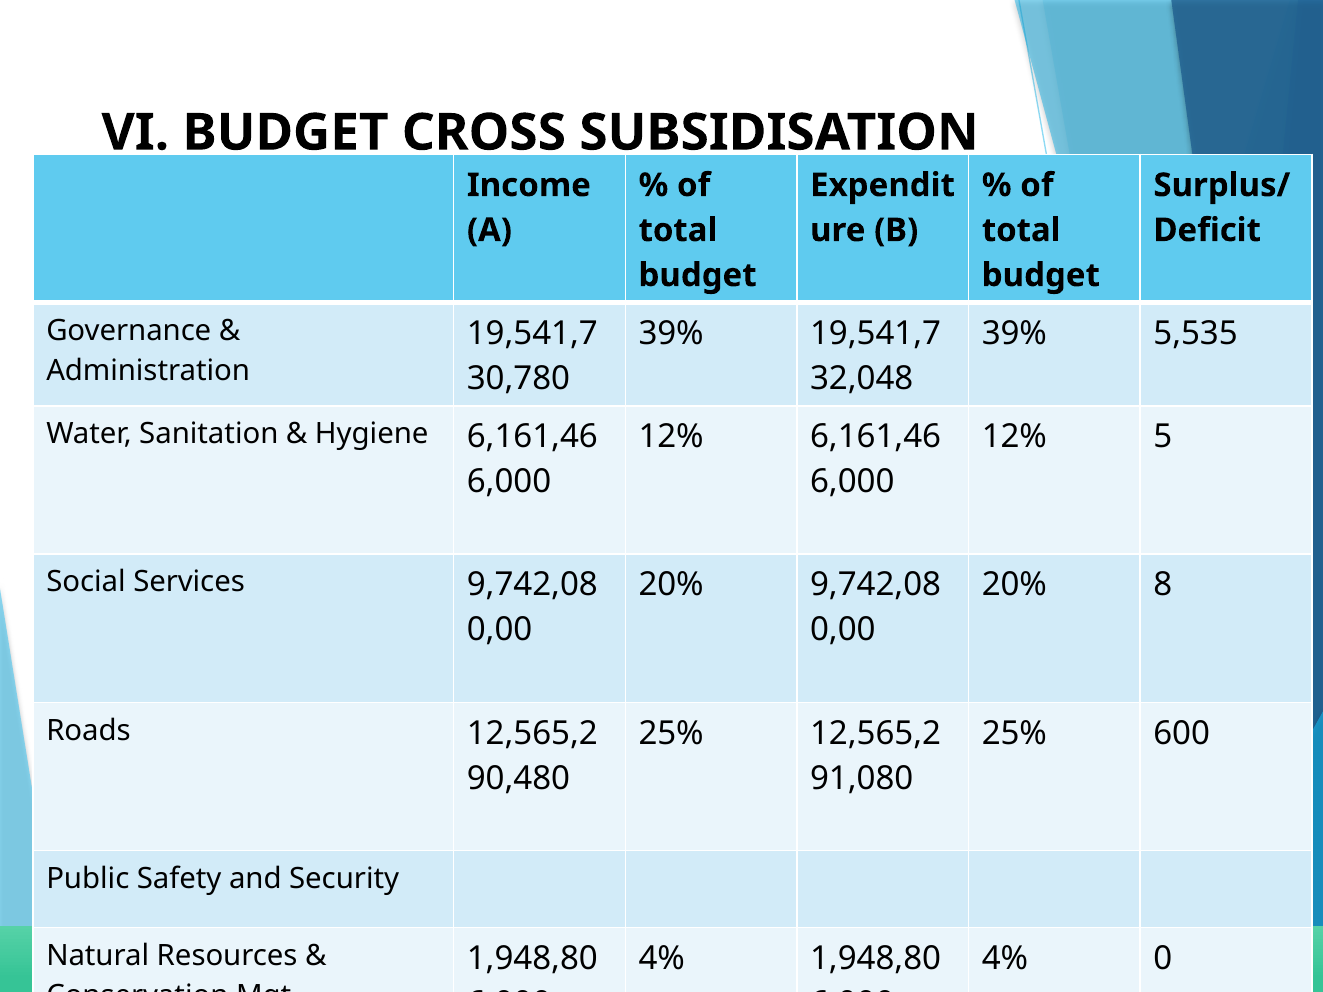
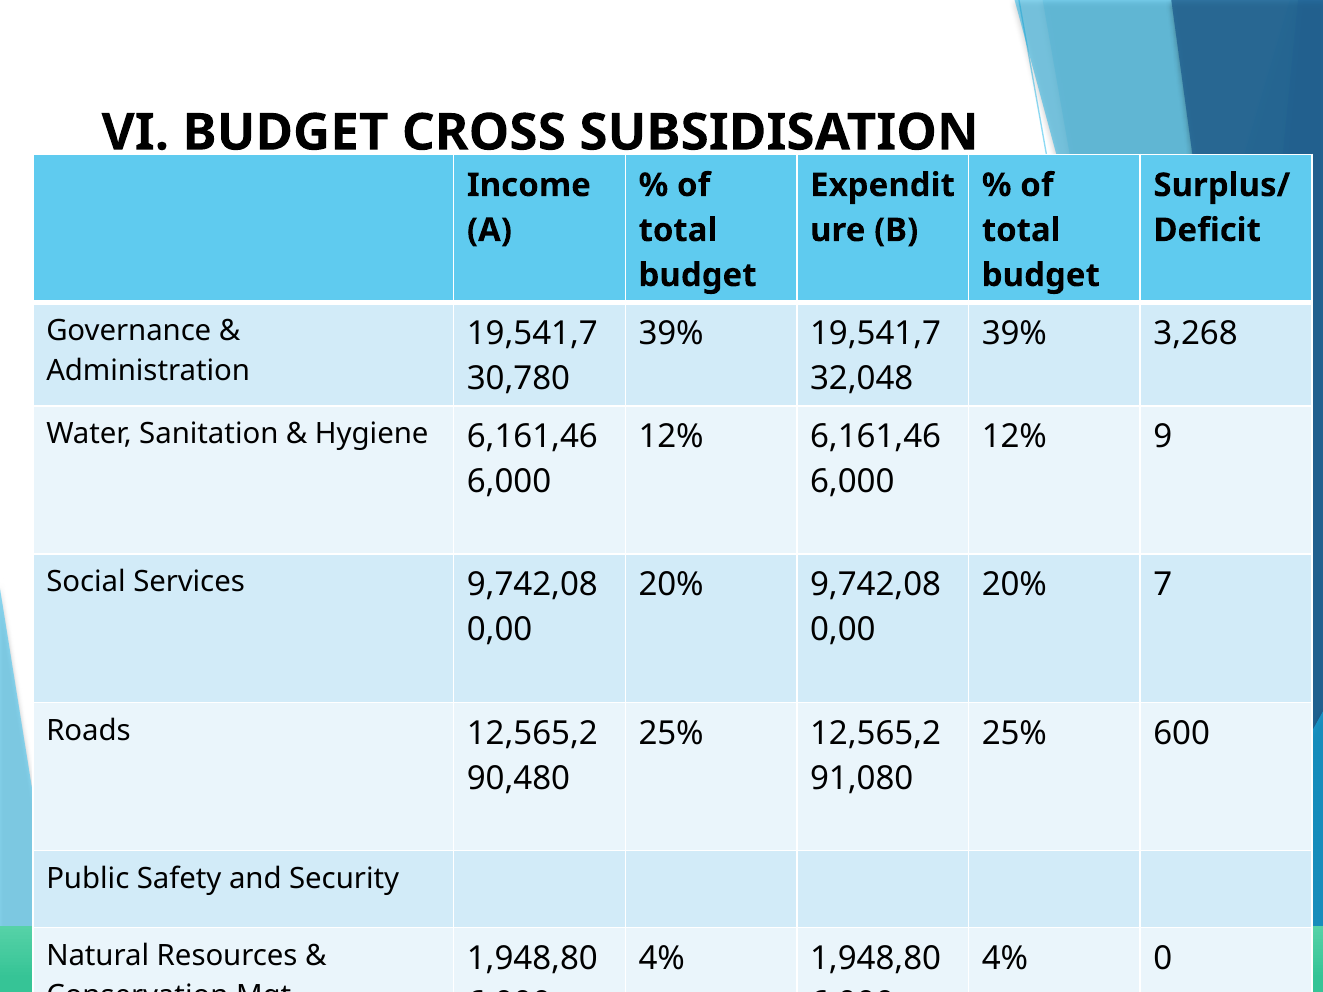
5,535: 5,535 -> 3,268
5: 5 -> 9
8: 8 -> 7
